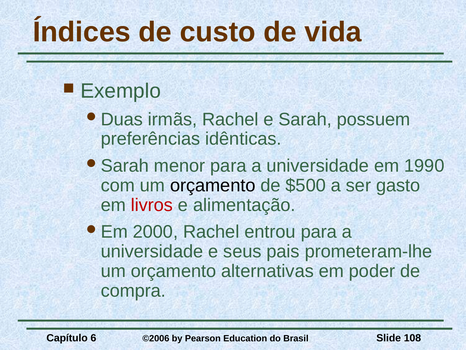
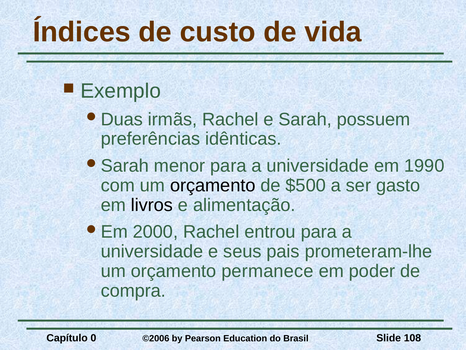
livros colour: red -> black
alternativas: alternativas -> permanece
6: 6 -> 0
